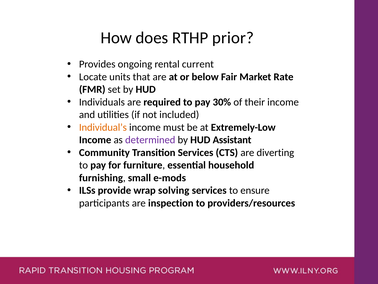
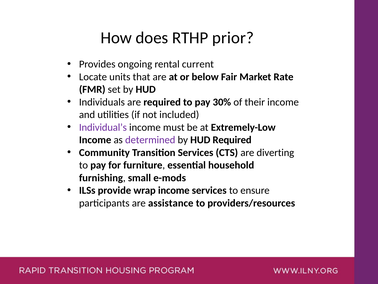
Individual’s colour: orange -> purple
HUD Assistant: Assistant -> Required
wrap solving: solving -> income
inspection: inspection -> assistance
